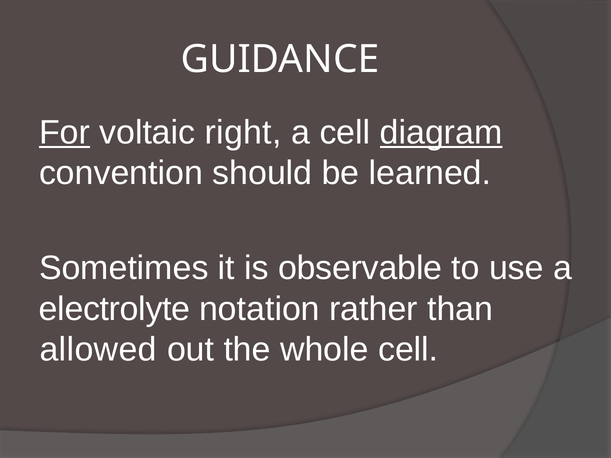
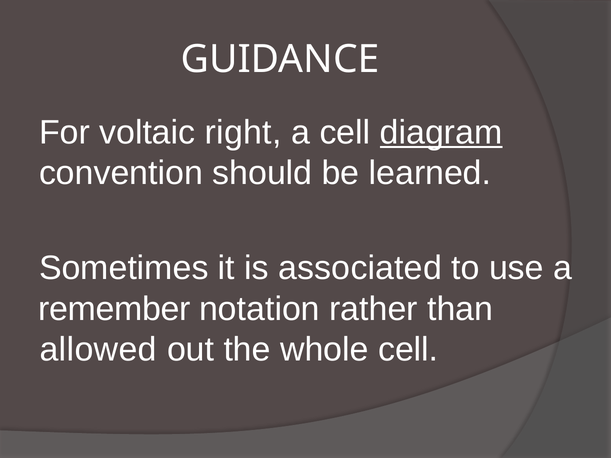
For underline: present -> none
observable: observable -> associated
electrolyte: electrolyte -> remember
